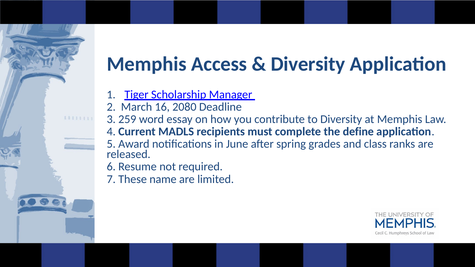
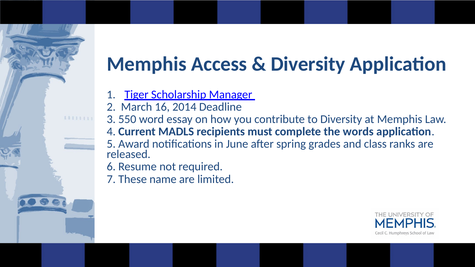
2080: 2080 -> 2014
259: 259 -> 550
define: define -> words
